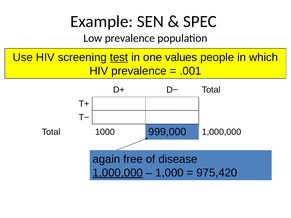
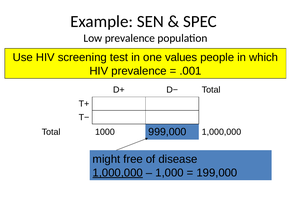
test underline: present -> none
again: again -> might
975,420: 975,420 -> 199,000
